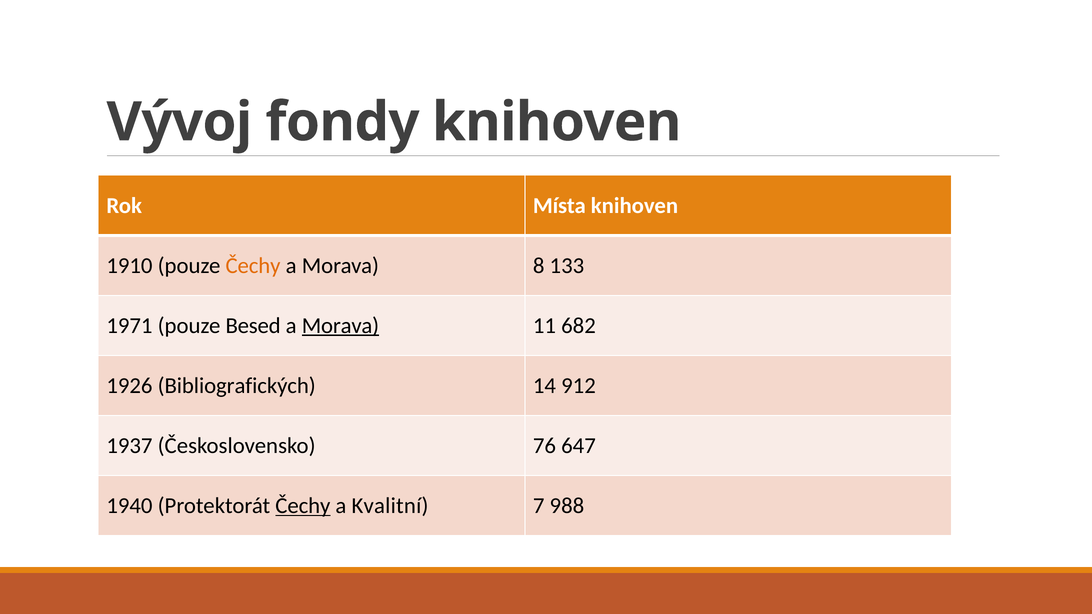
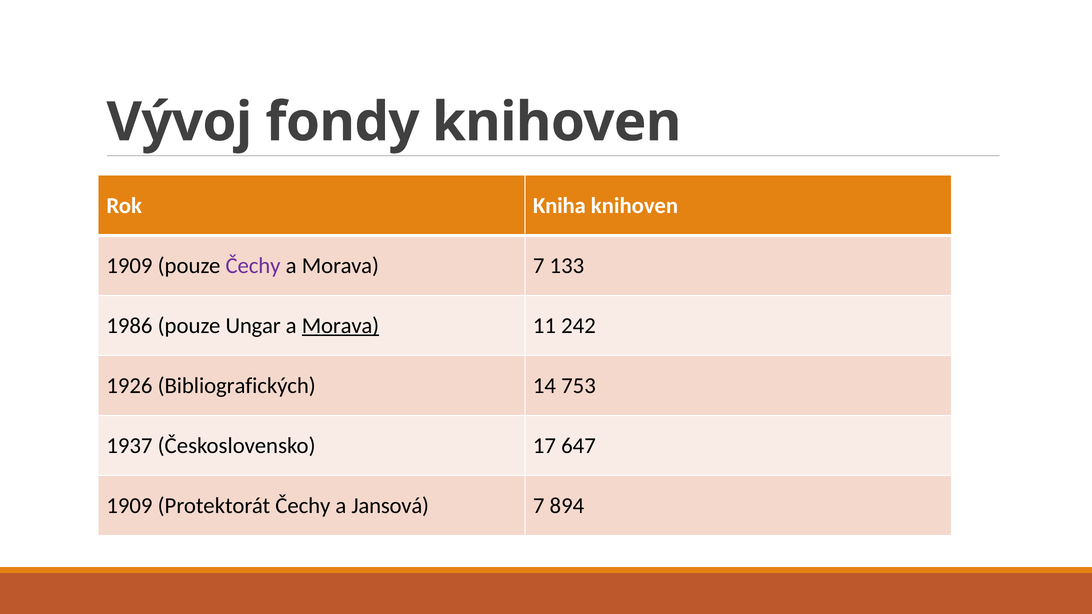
Místa: Místa -> Kniha
1910 at (129, 266): 1910 -> 1909
Čechy at (253, 266) colour: orange -> purple
Morava 8: 8 -> 7
1971: 1971 -> 1986
Besed: Besed -> Ungar
682: 682 -> 242
912: 912 -> 753
76: 76 -> 17
1940 at (129, 506): 1940 -> 1909
Čechy at (303, 506) underline: present -> none
Kvalitní: Kvalitní -> Jansová
988: 988 -> 894
